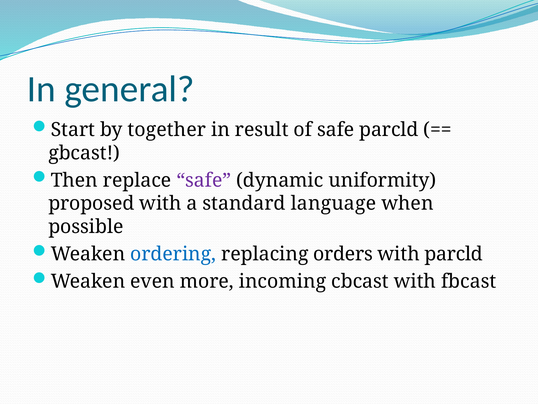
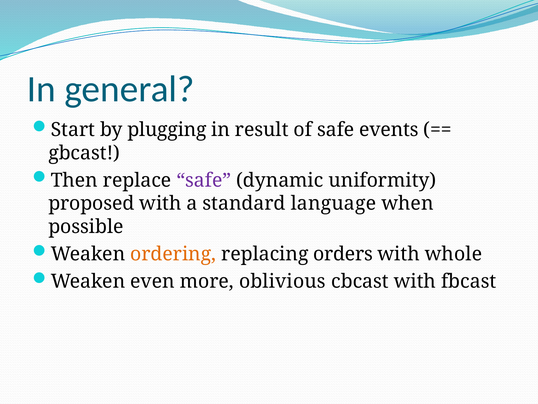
together: together -> plugging
safe parcld: parcld -> events
ordering colour: blue -> orange
with parcld: parcld -> whole
incoming: incoming -> oblivious
